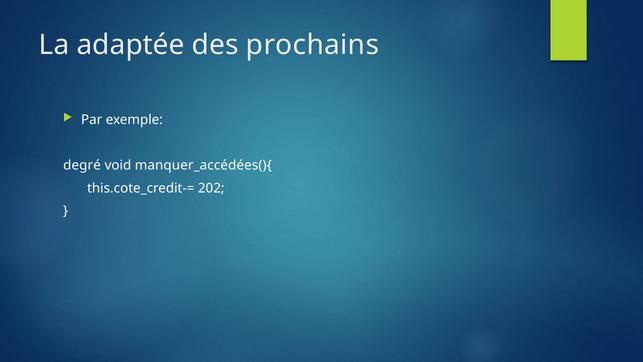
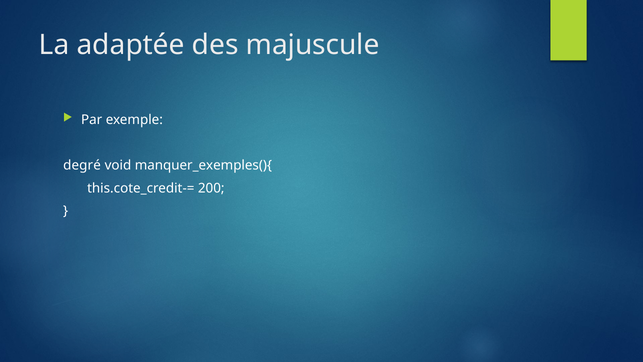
prochains: prochains -> majuscule
manquer_accédées(){: manquer_accédées(){ -> manquer_exemples(){
202: 202 -> 200
